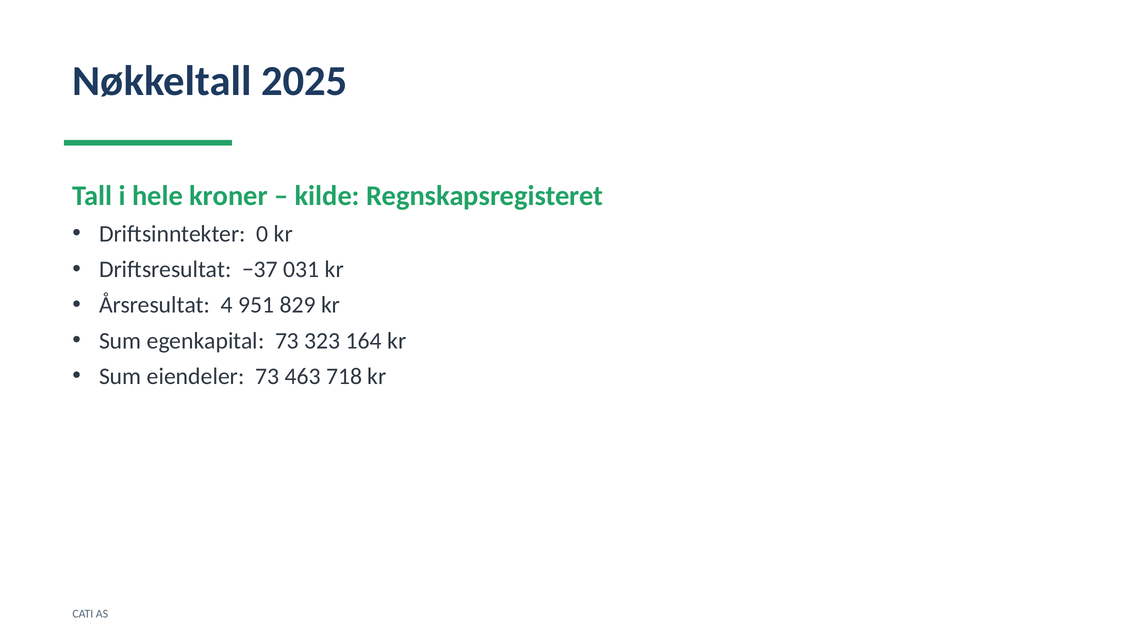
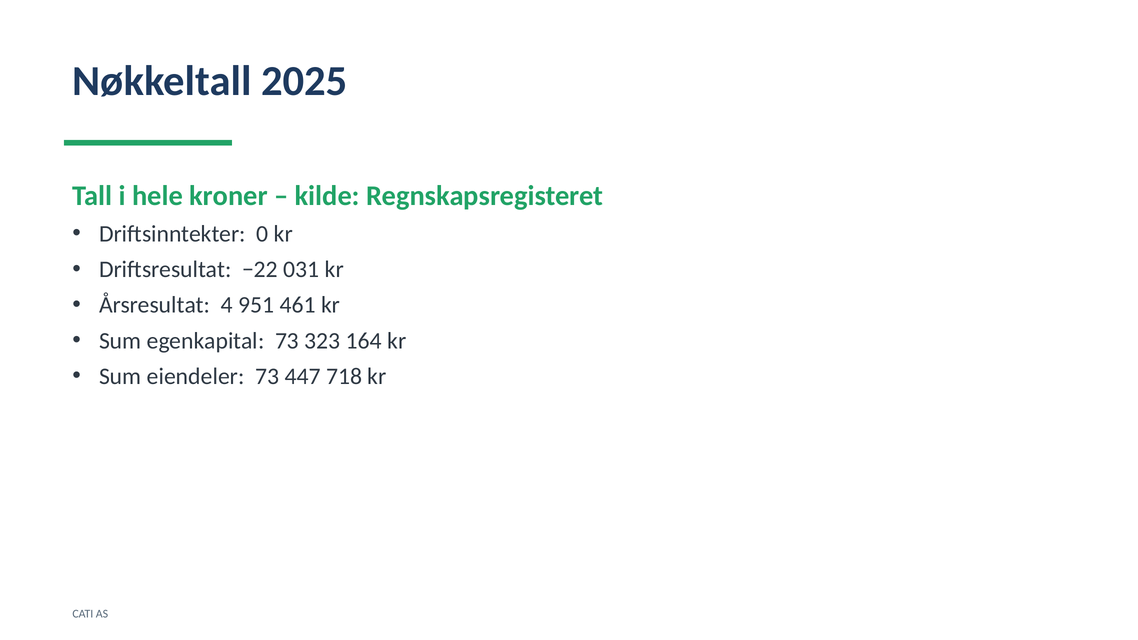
−37: −37 -> −22
829: 829 -> 461
463: 463 -> 447
